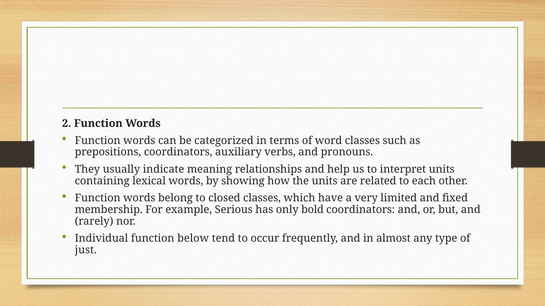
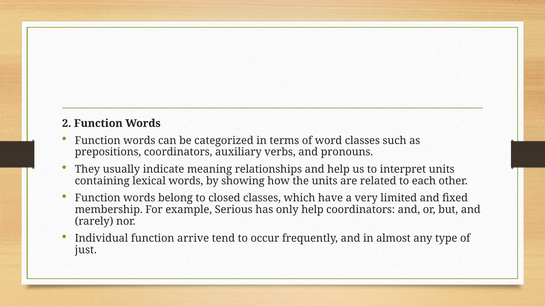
only bold: bold -> help
below: below -> arrive
